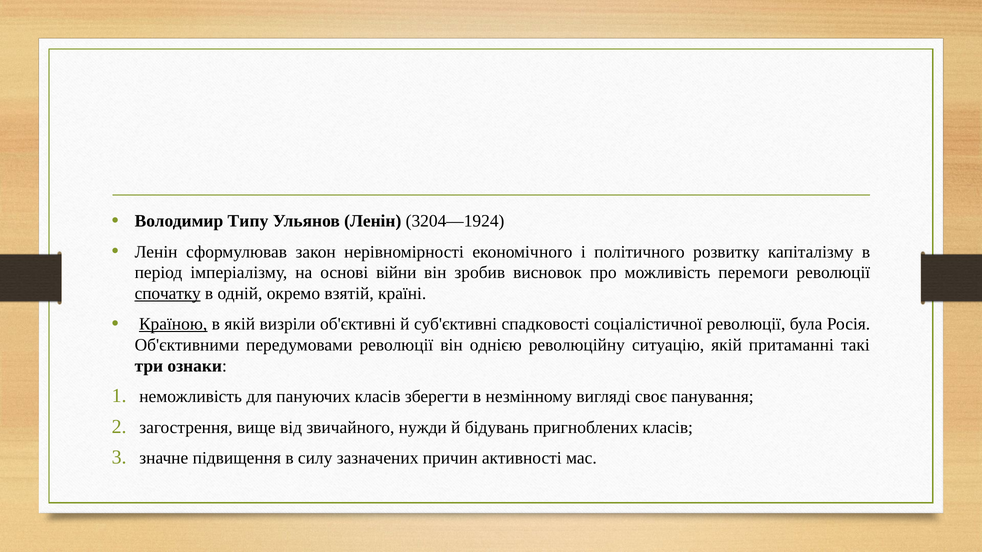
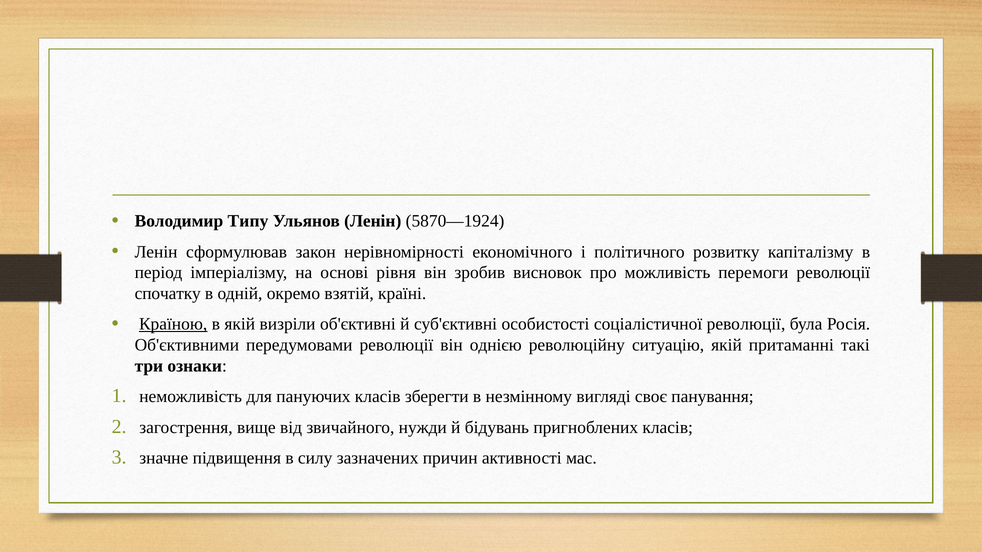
3204—1924: 3204—1924 -> 5870—1924
війни: війни -> рівня
спочатку underline: present -> none
спадковості: спадковості -> особистості
